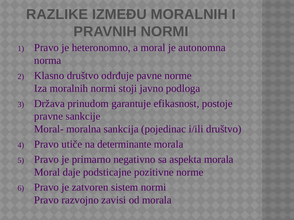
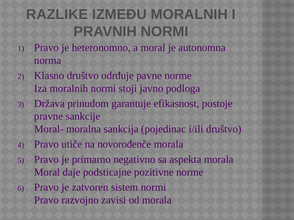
determinante: determinante -> novorođenče
